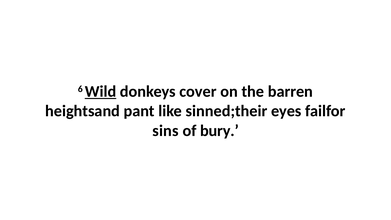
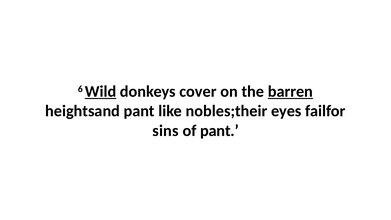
barren underline: none -> present
sinned;their: sinned;their -> nobles;their
of bury: bury -> pant
